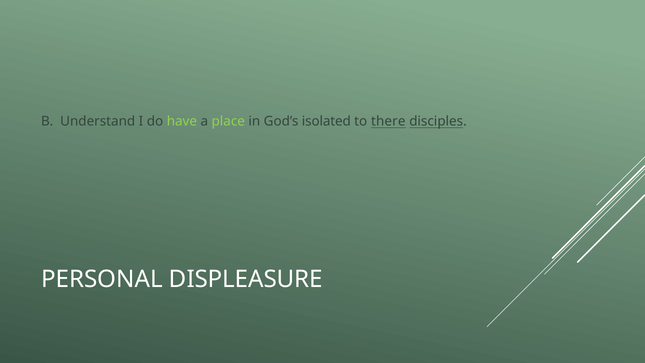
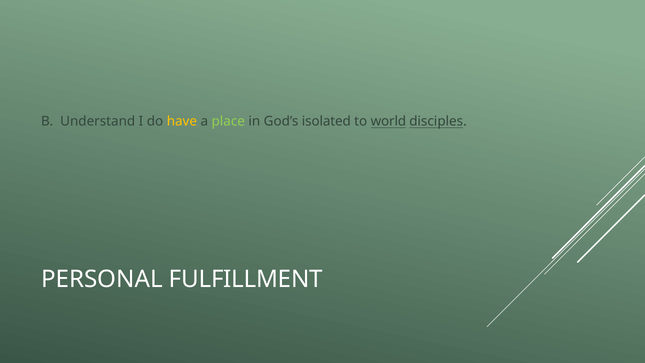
have colour: light green -> yellow
there: there -> world
DISPLEASURE: DISPLEASURE -> FULFILLMENT
